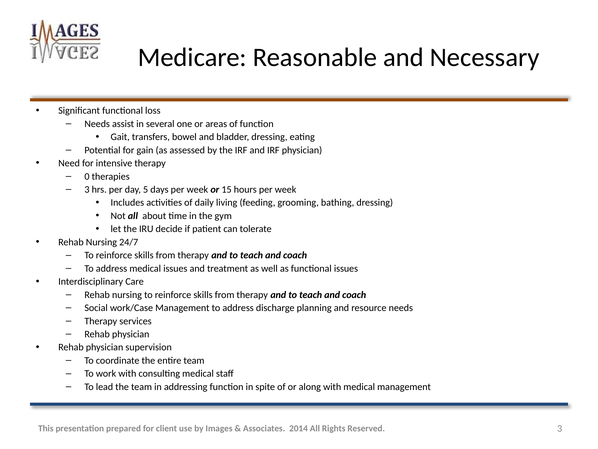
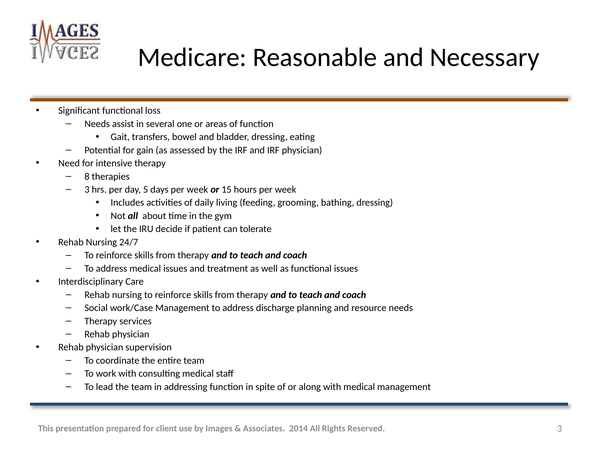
0: 0 -> 8
